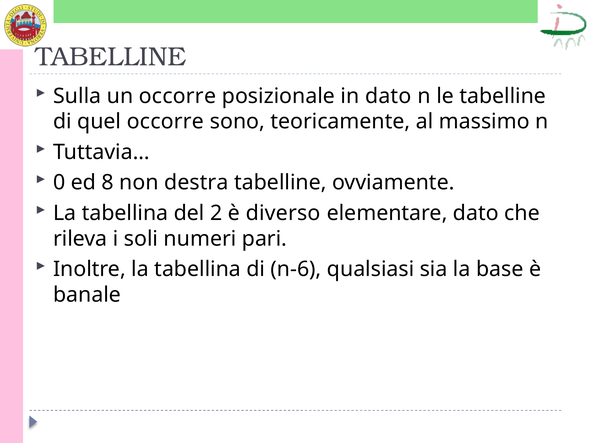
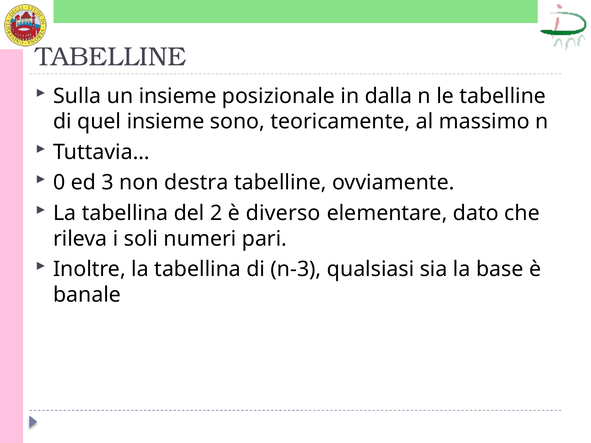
un occorre: occorre -> insieme
in dato: dato -> dalla
quel occorre: occorre -> insieme
8: 8 -> 3
n-6: n-6 -> n-3
